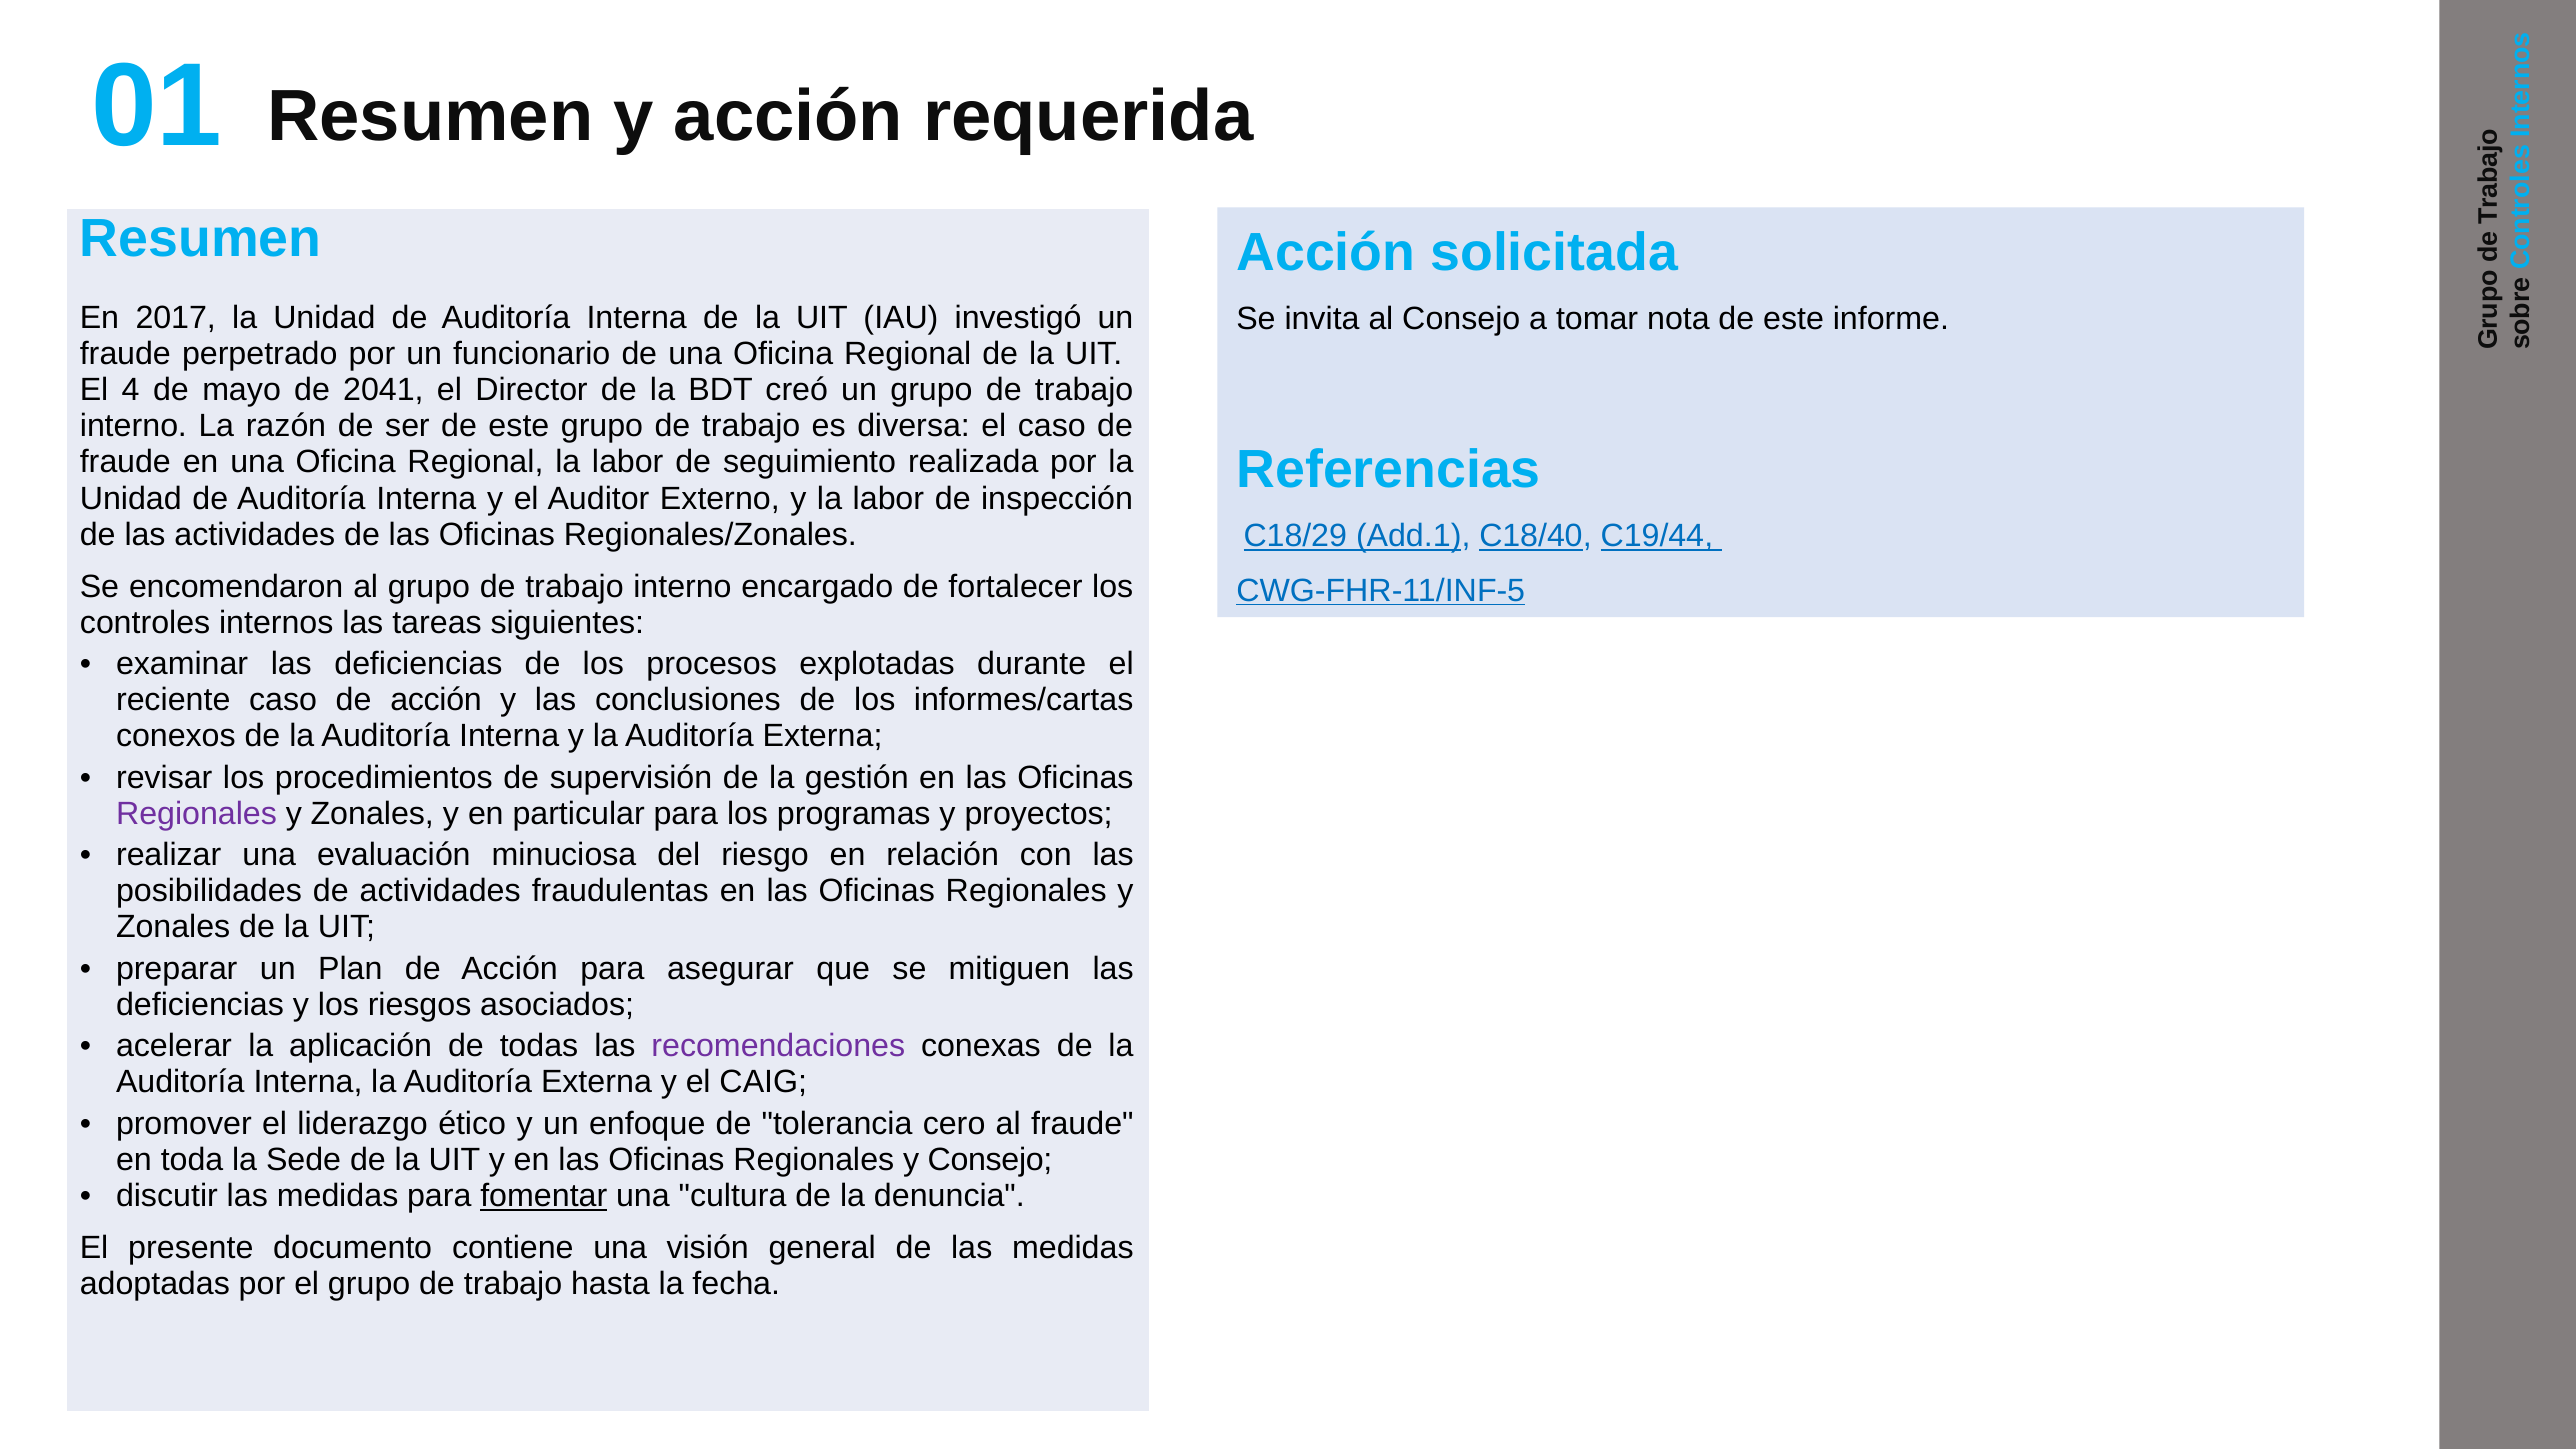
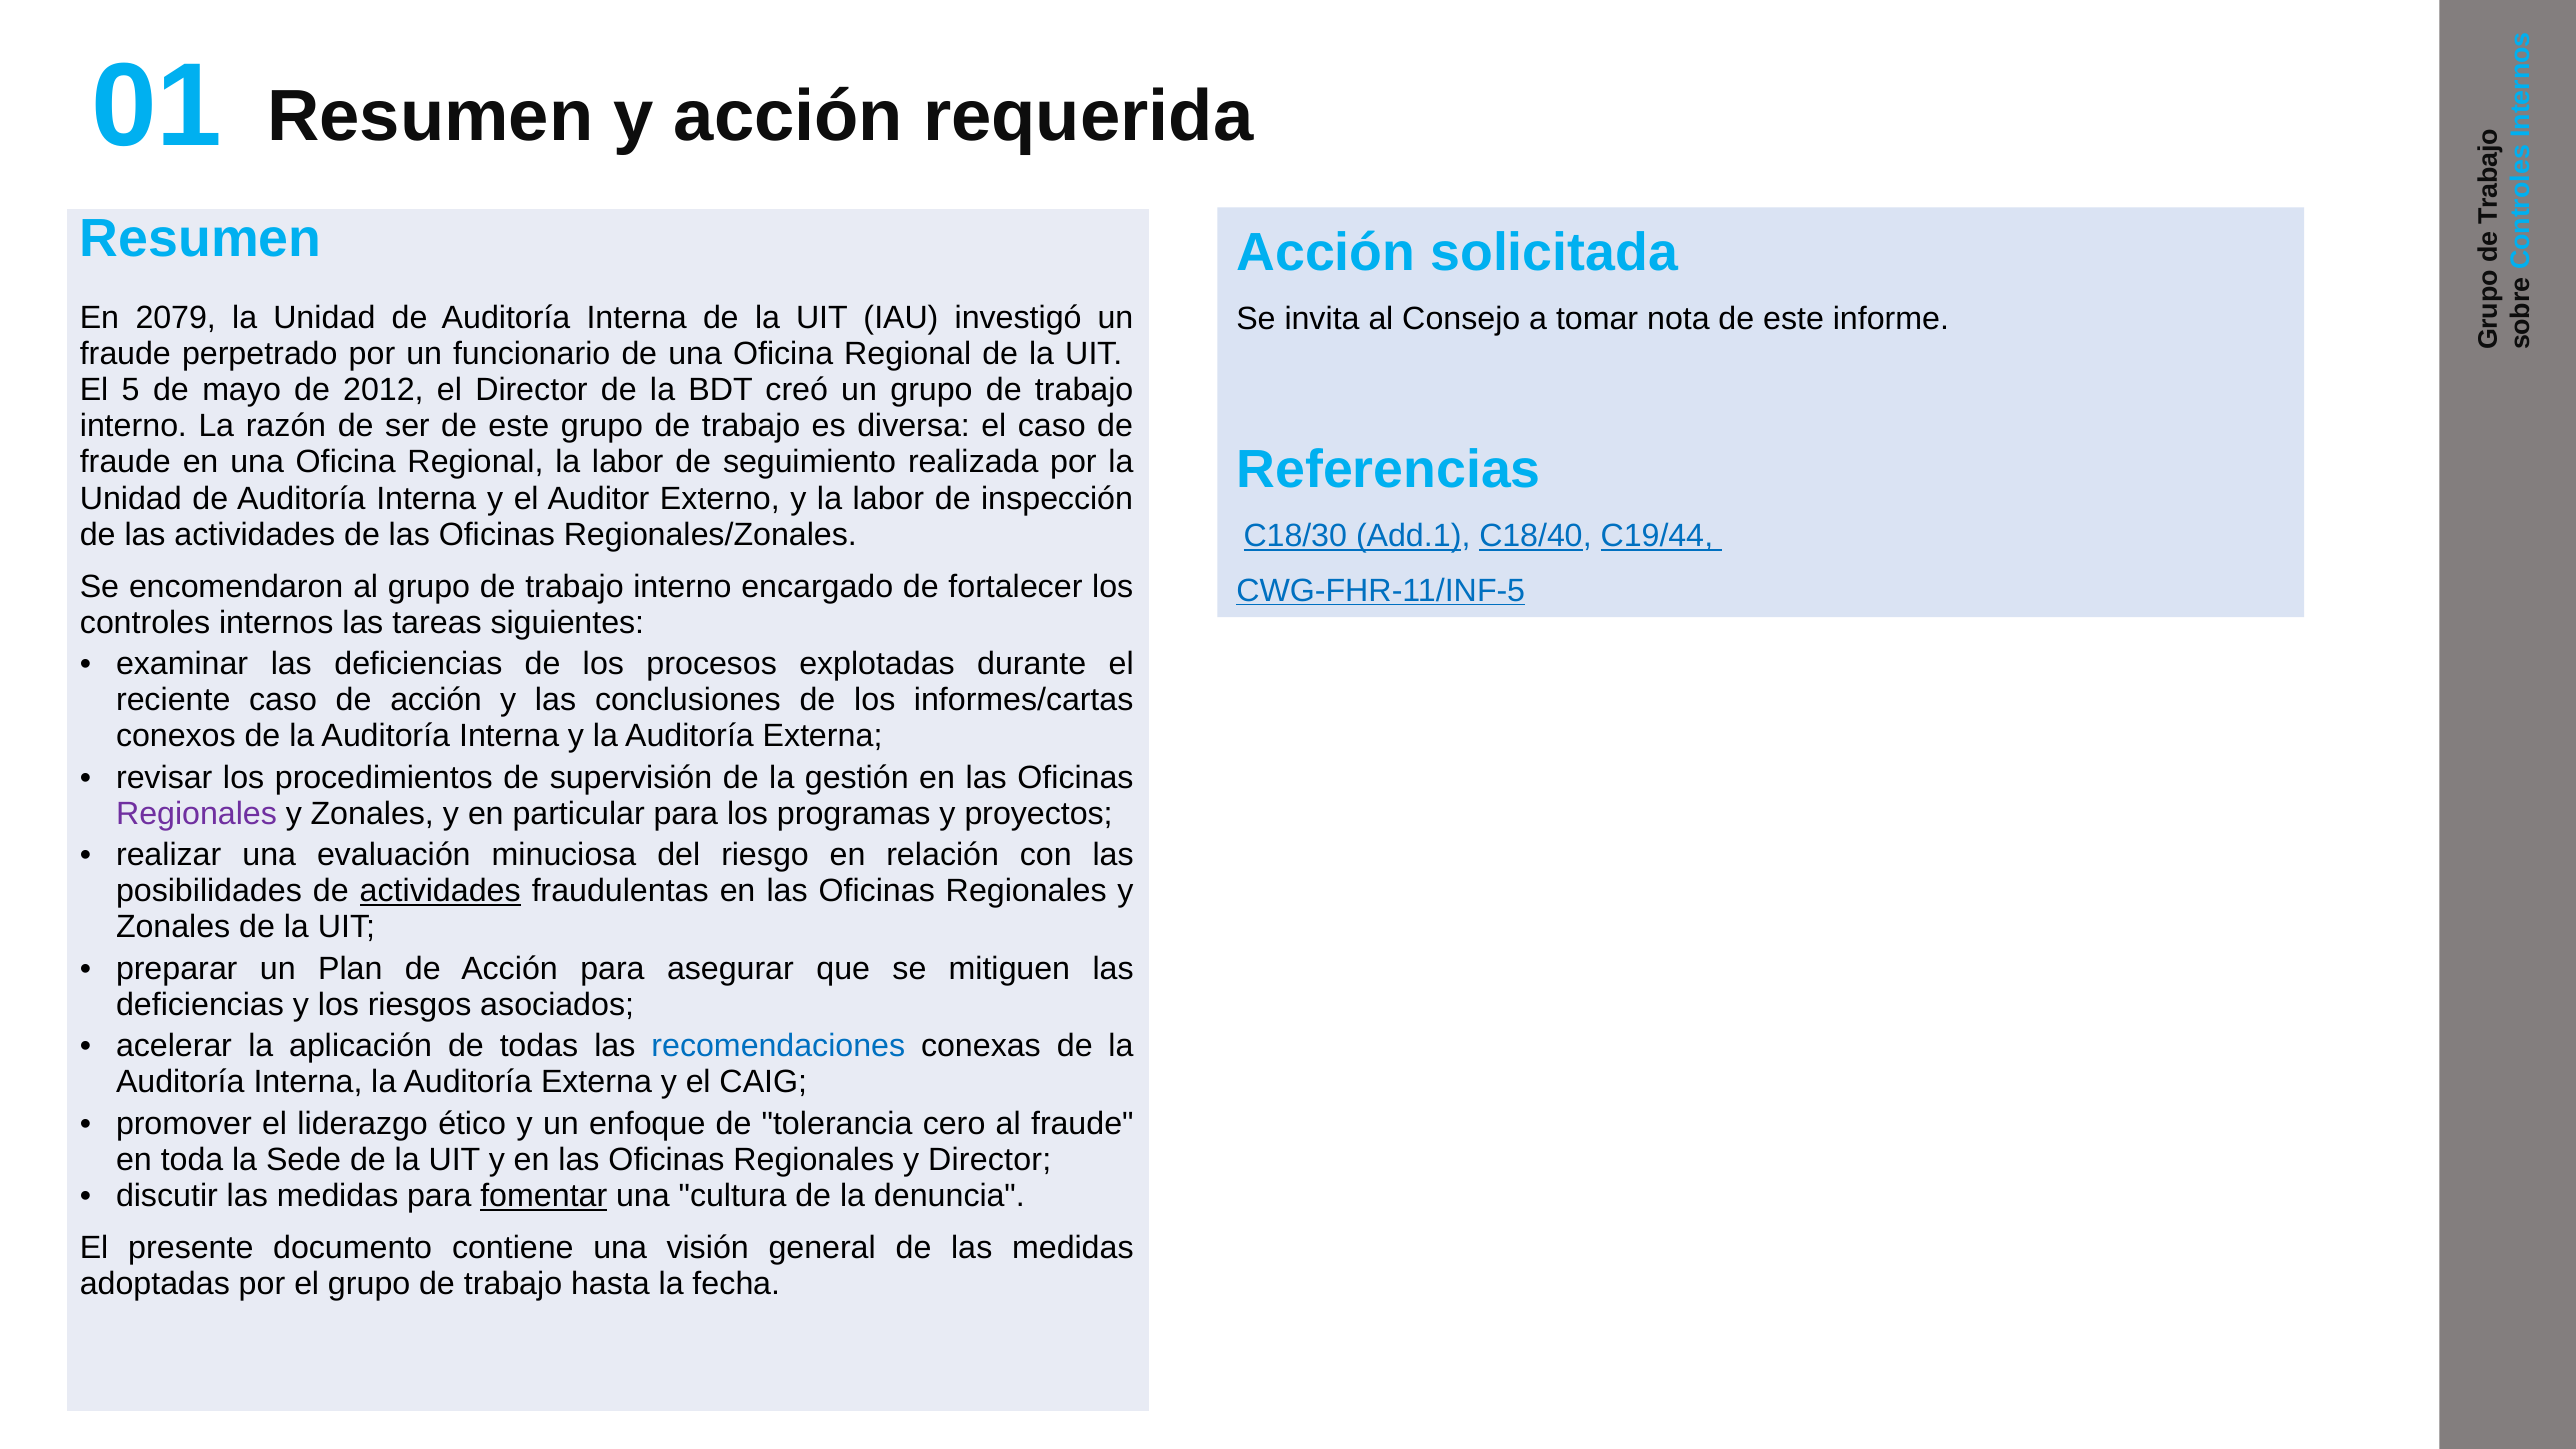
2017: 2017 -> 2079
4: 4 -> 5
2041: 2041 -> 2012
C18/29: C18/29 -> C18/30
actividades at (440, 891) underline: none -> present
recomendaciones colour: purple -> blue
y Consejo: Consejo -> Director
